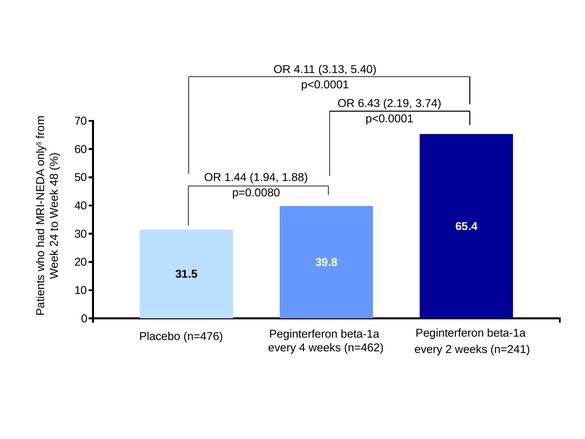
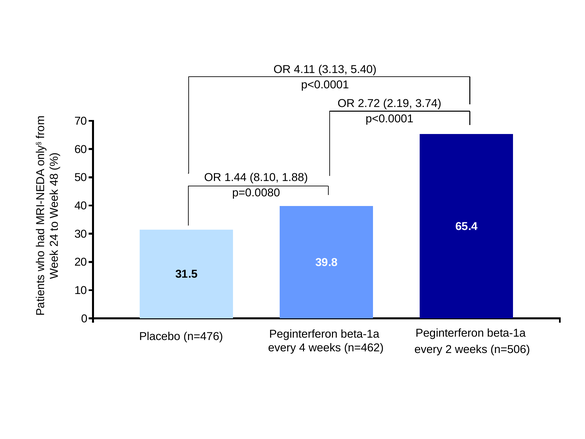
6.43: 6.43 -> 2.72
1.94: 1.94 -> 8.10
n=241: n=241 -> n=506
